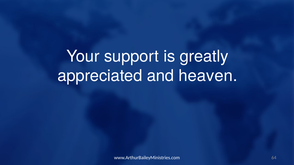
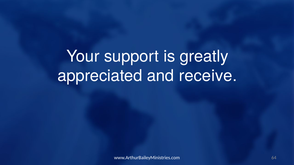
heaven: heaven -> receive
